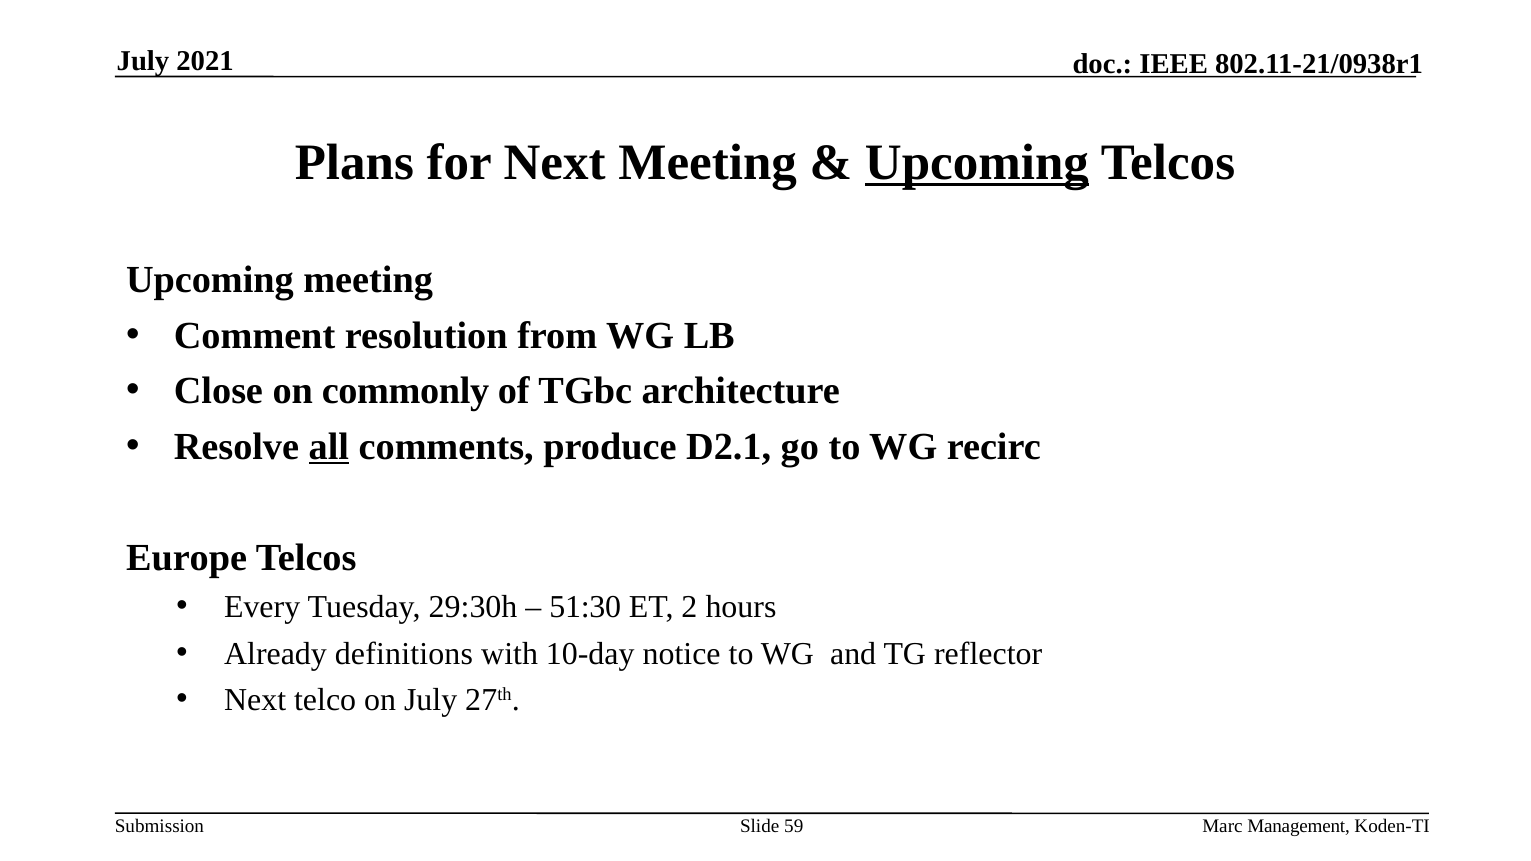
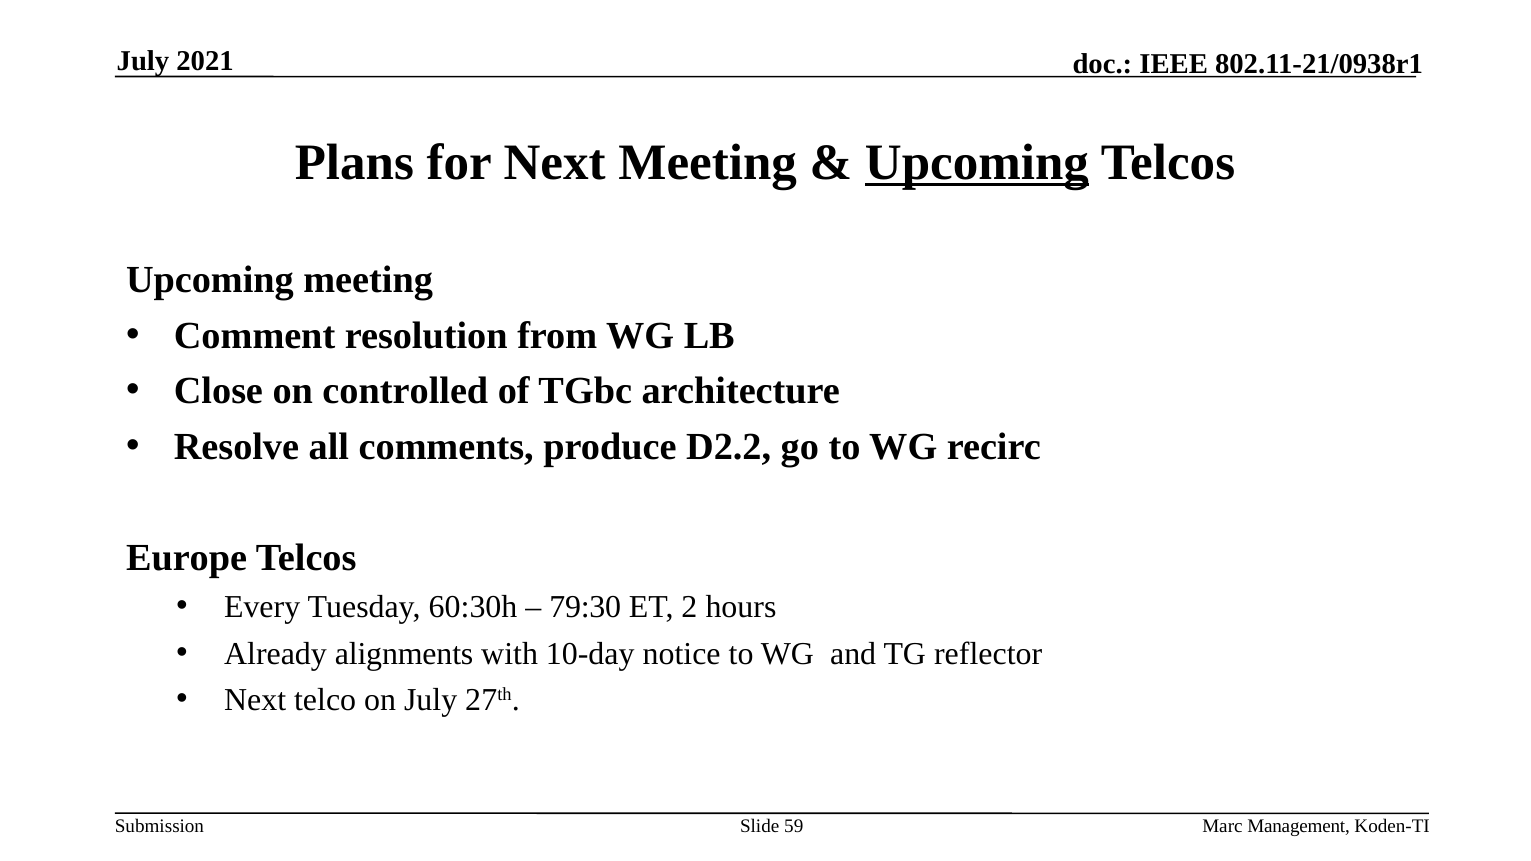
commonly: commonly -> controlled
all underline: present -> none
D2.1: D2.1 -> D2.2
29:30h: 29:30h -> 60:30h
51:30: 51:30 -> 79:30
definitions: definitions -> alignments
